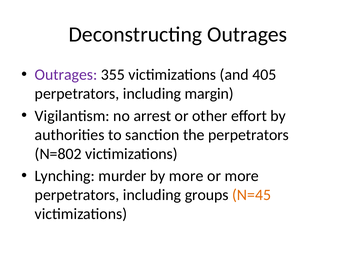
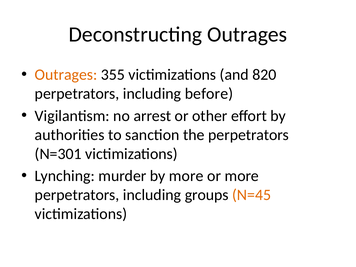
Outrages at (66, 75) colour: purple -> orange
405: 405 -> 820
margin: margin -> before
N=802: N=802 -> N=301
